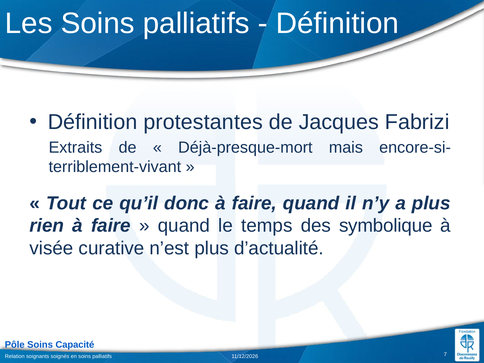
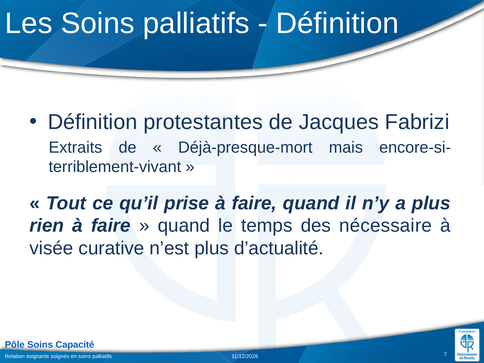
donc: donc -> prise
symbolique: symbolique -> nécessaire
